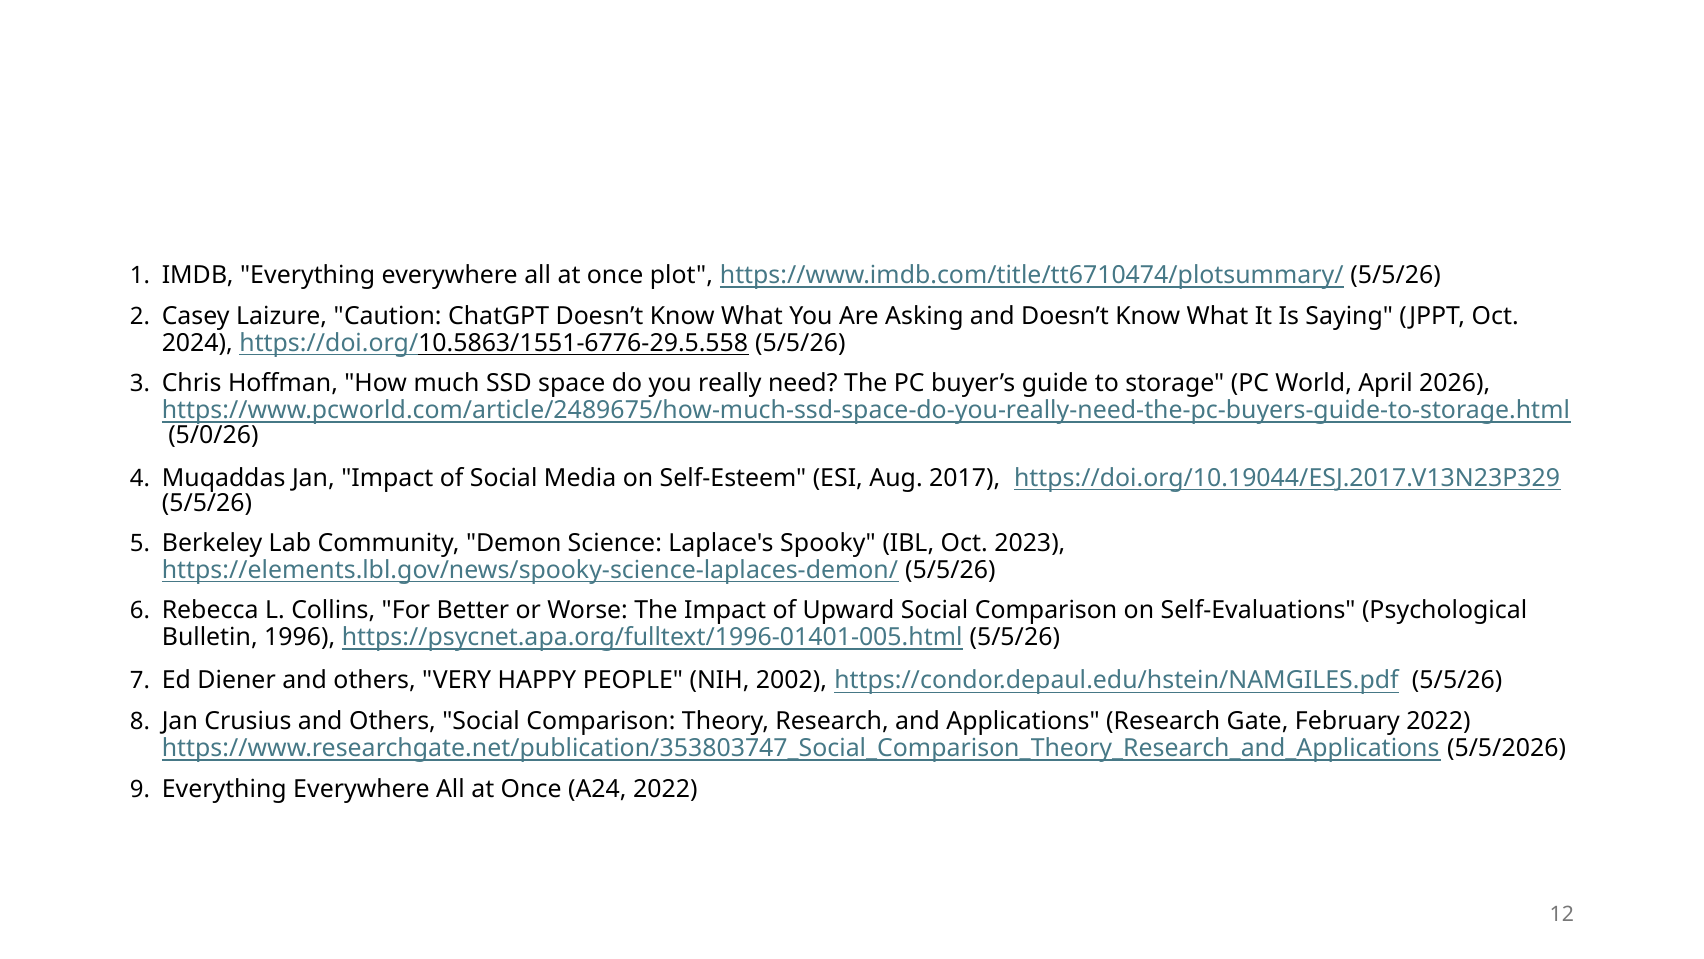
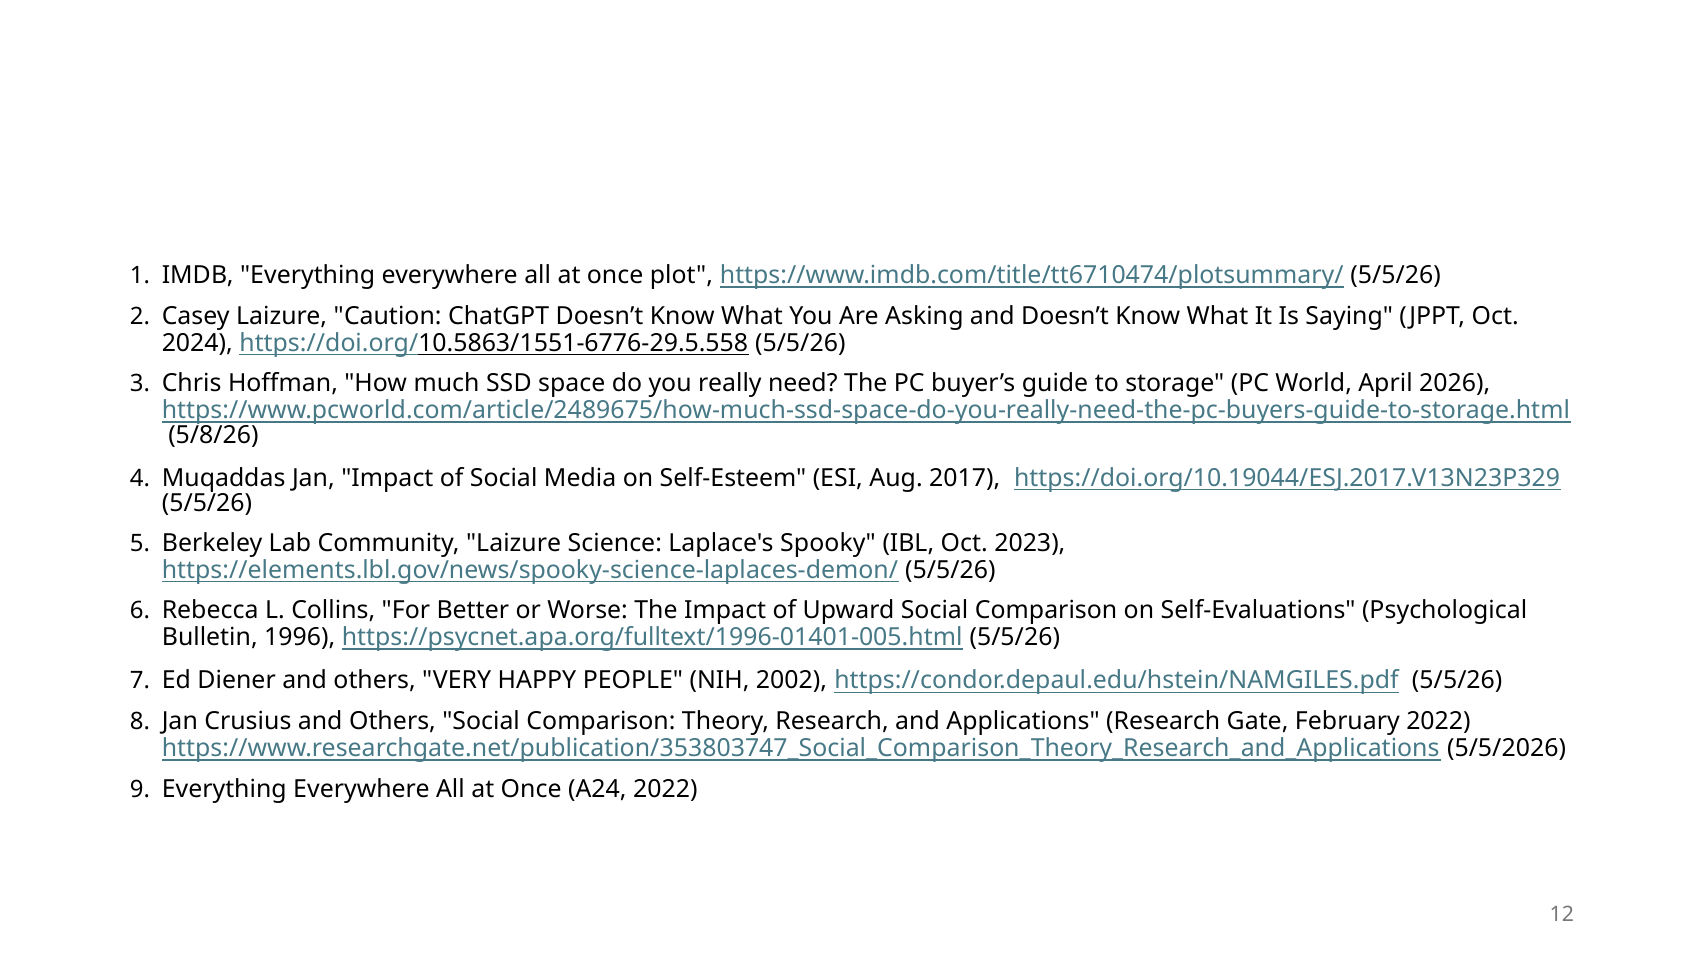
5/0/26: 5/0/26 -> 5/8/26
Community Demon: Demon -> Laizure
